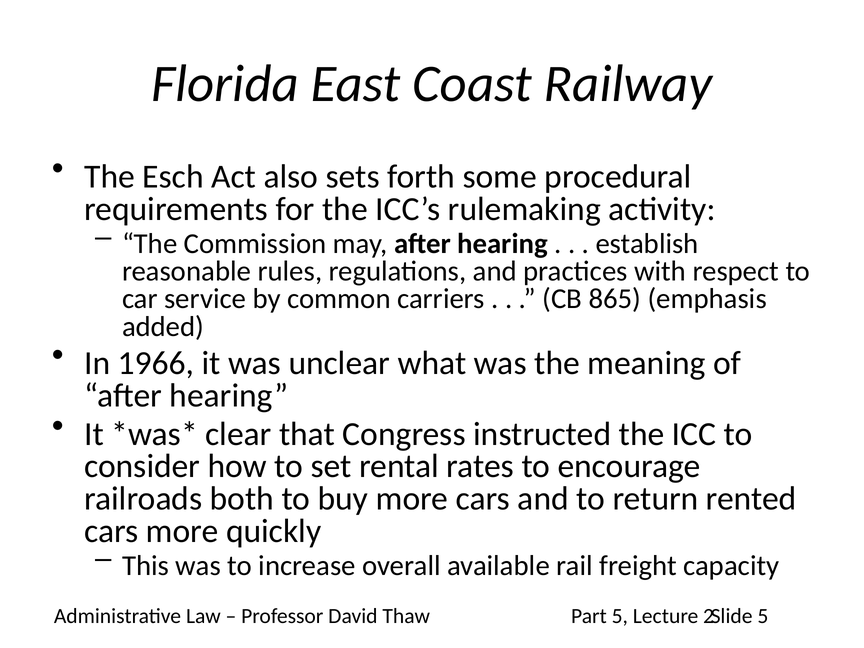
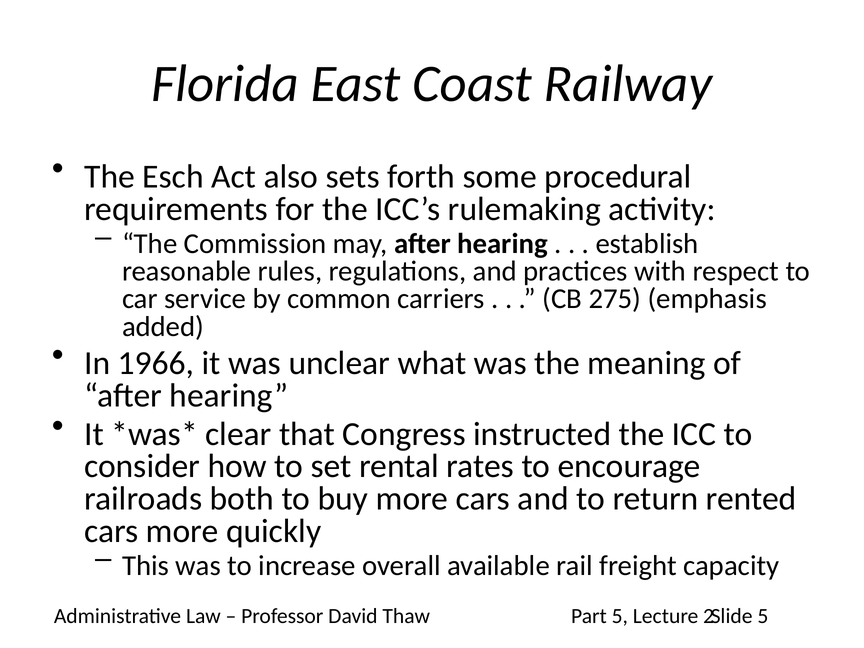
865: 865 -> 275
